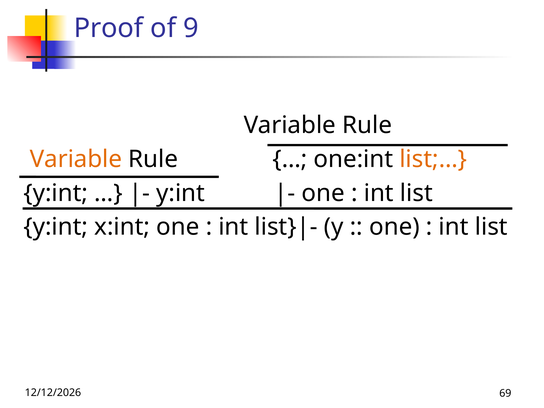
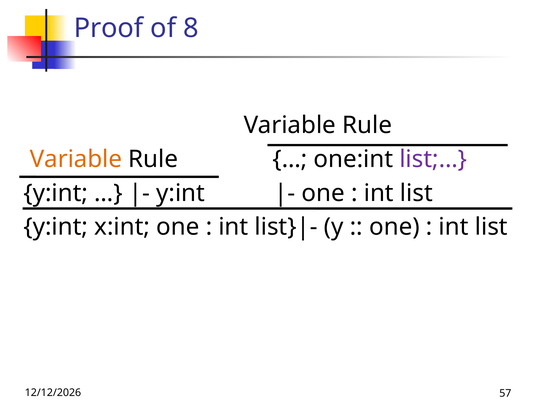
9: 9 -> 8
list;… colour: orange -> purple
69: 69 -> 57
